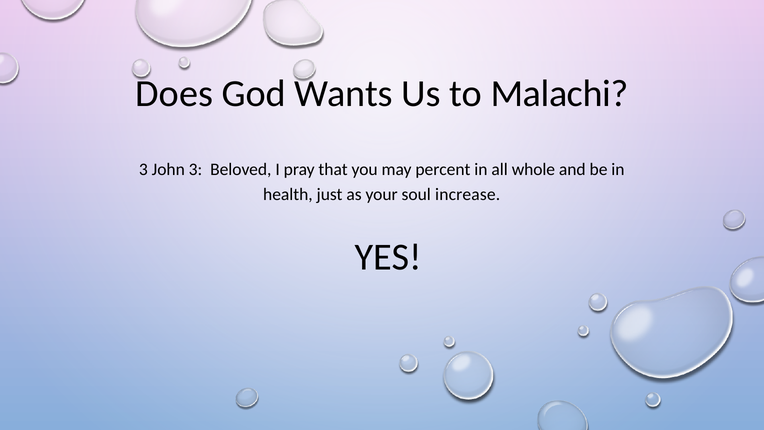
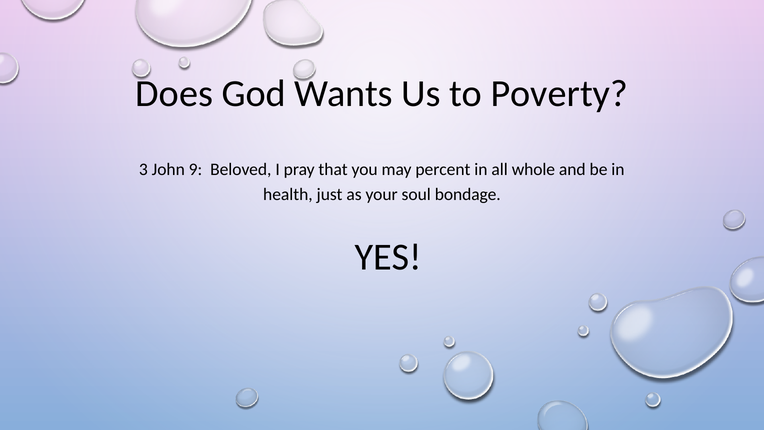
Malachi: Malachi -> Poverty
John 3: 3 -> 9
increase: increase -> bondage
